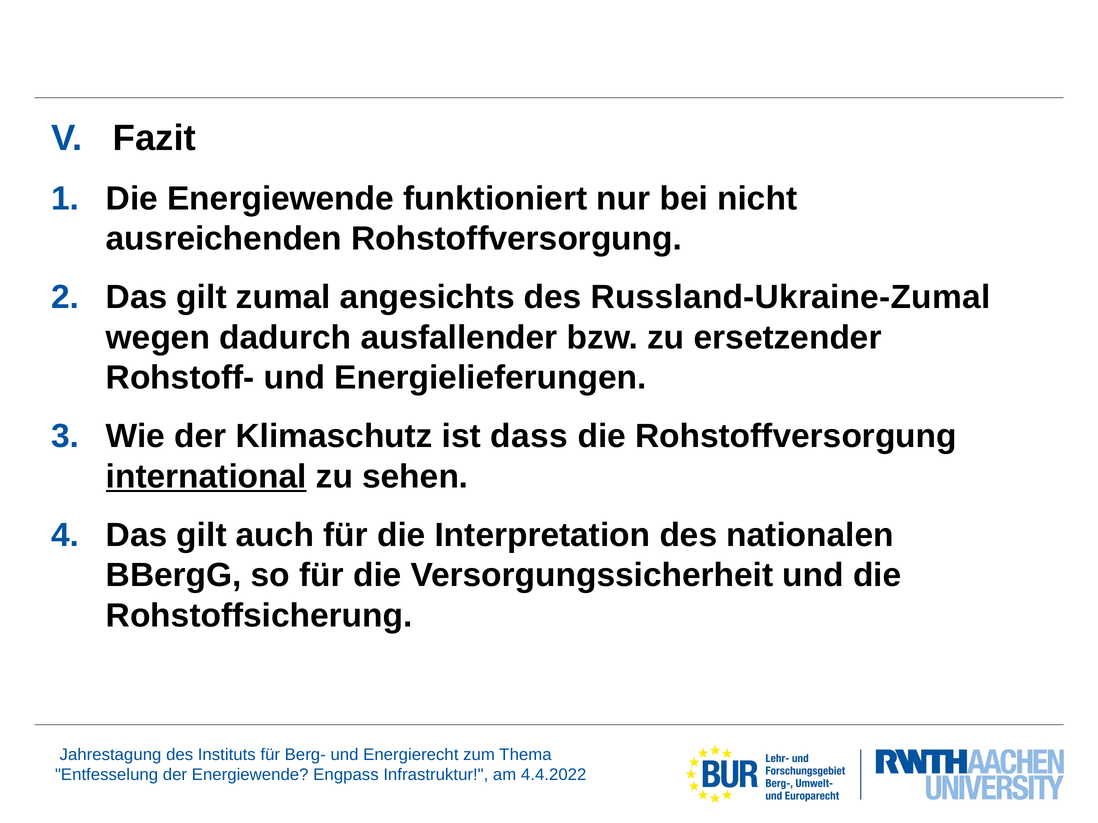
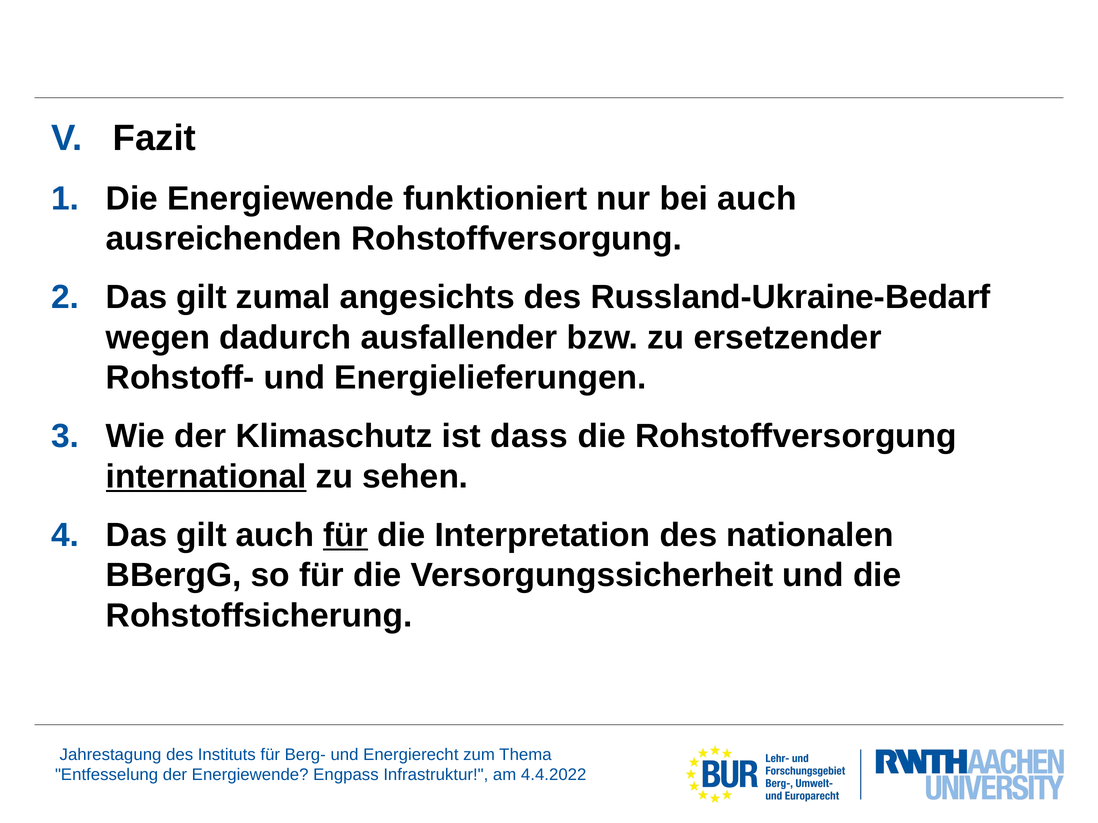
bei nicht: nicht -> auch
Russland-Ukraine-Zumal: Russland-Ukraine-Zumal -> Russland-Ukraine-Bedarf
für at (346, 535) underline: none -> present
